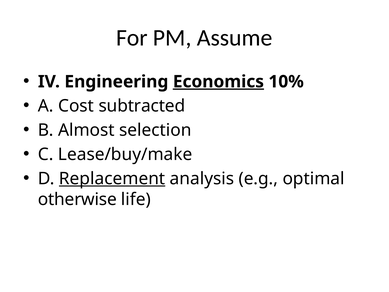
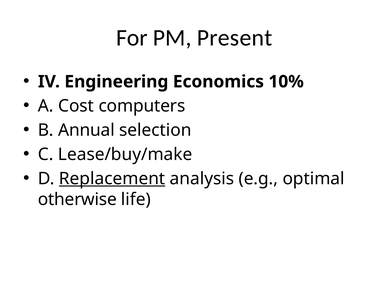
Assume: Assume -> Present
Economics underline: present -> none
subtracted: subtracted -> computers
Almost: Almost -> Annual
